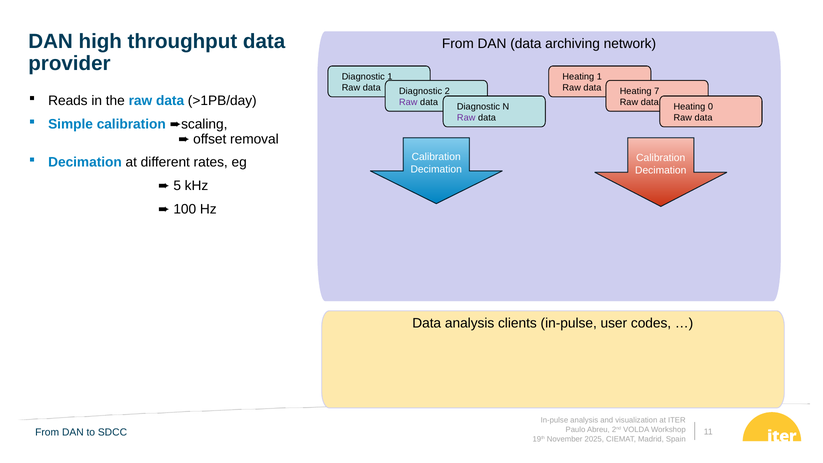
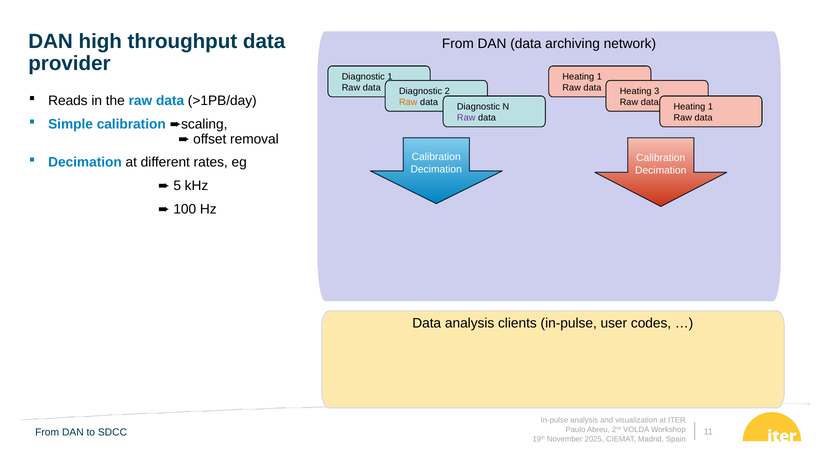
7: 7 -> 3
Raw at (408, 102) colour: purple -> orange
0 at (710, 107): 0 -> 1
